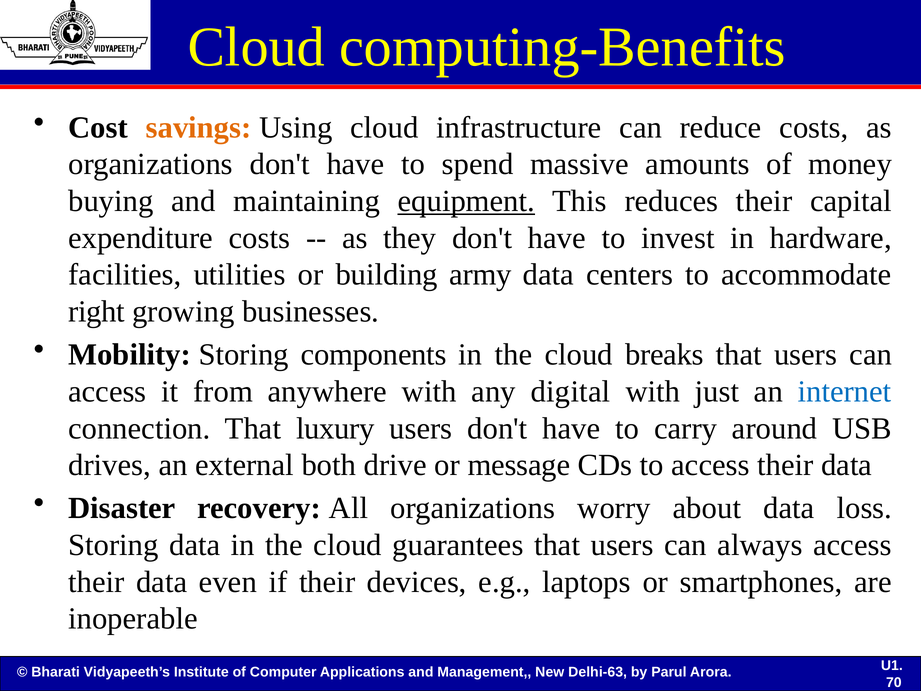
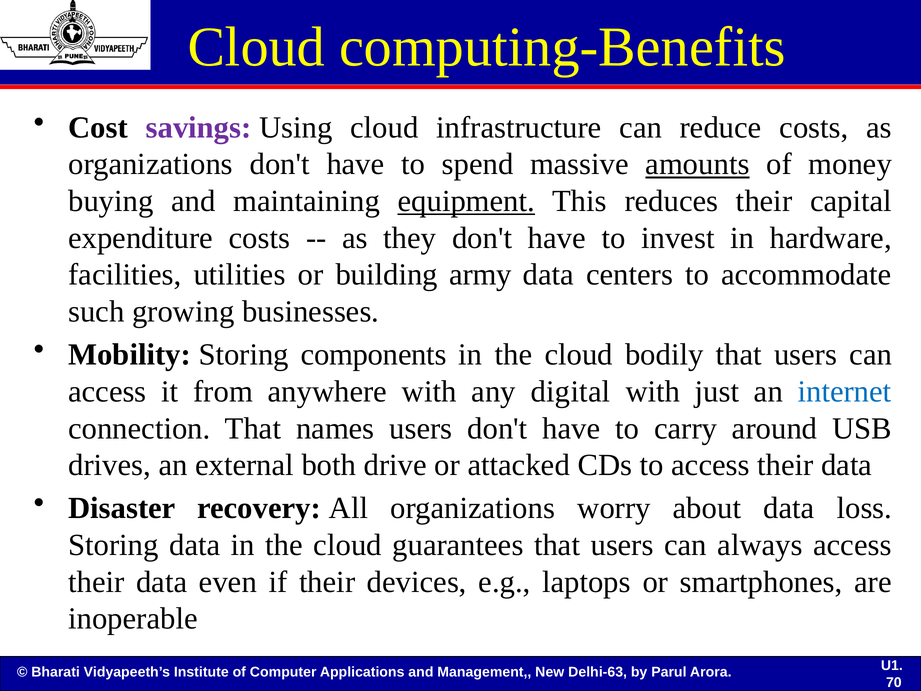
savings colour: orange -> purple
amounts underline: none -> present
right: right -> such
breaks: breaks -> bodily
luxury: luxury -> names
message: message -> attacked
